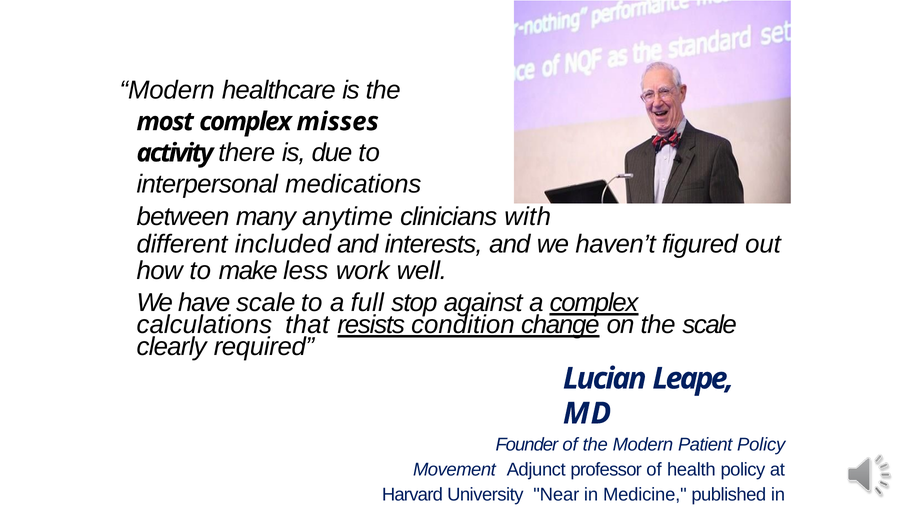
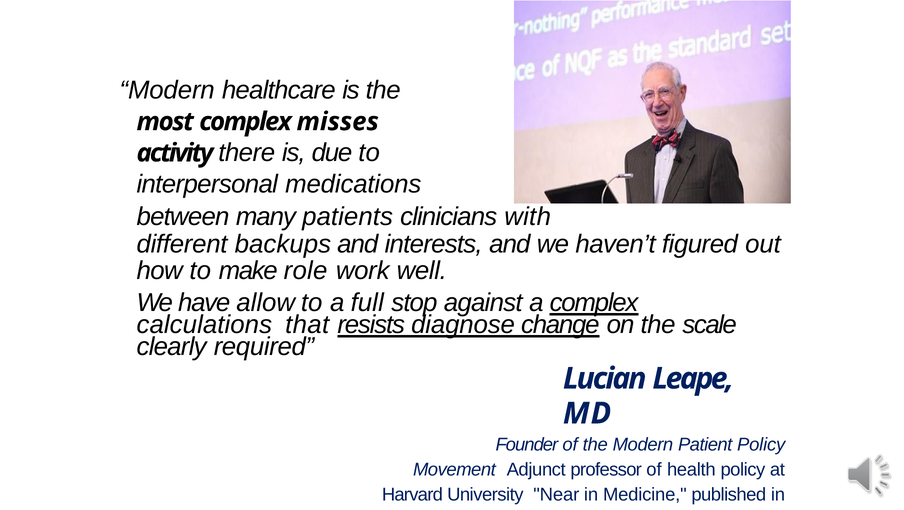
anytime: anytime -> patients
included: included -> backups
less: less -> role
have scale: scale -> allow
condition: condition -> diagnose
